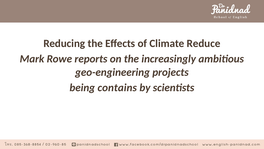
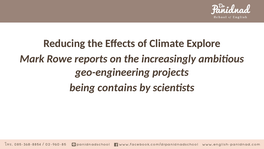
Reduce: Reduce -> Explore
